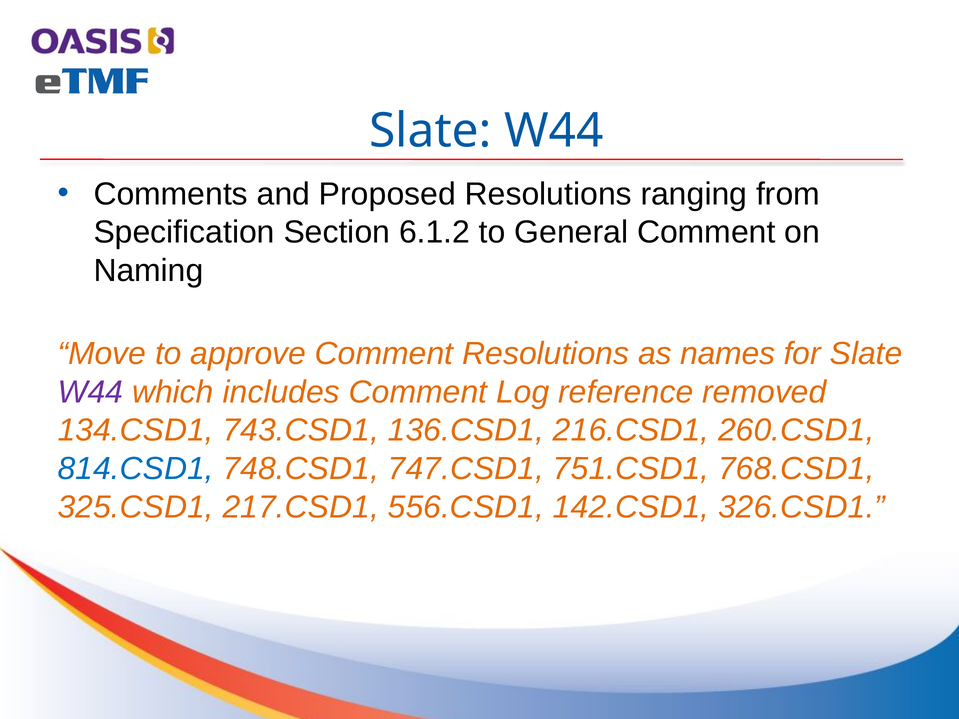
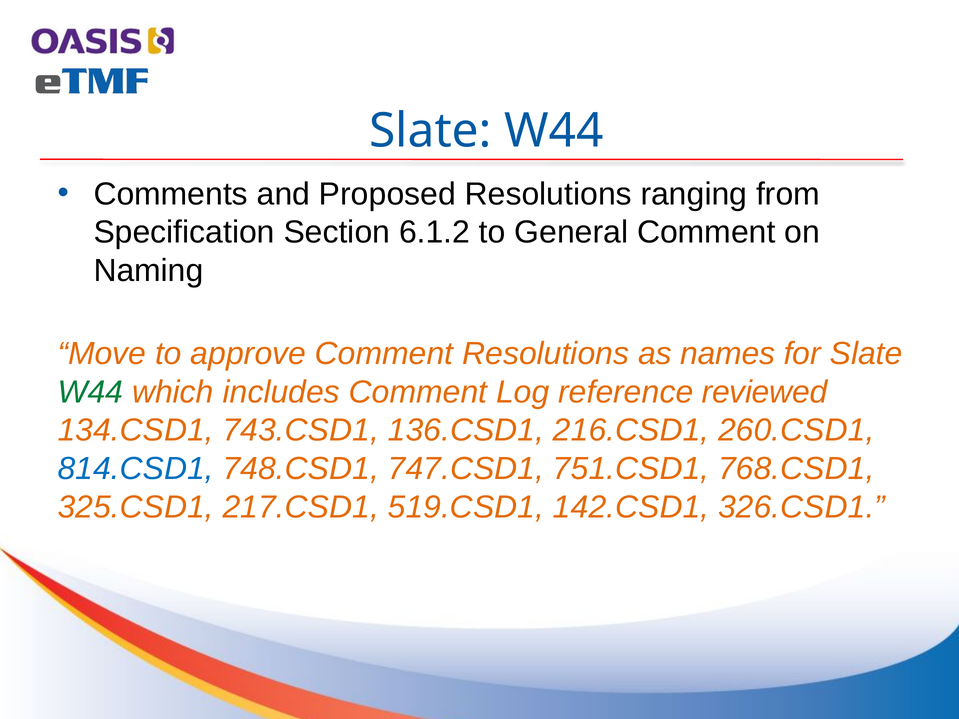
W44 at (90, 392) colour: purple -> green
removed: removed -> reviewed
556.CSD1: 556.CSD1 -> 519.CSD1
